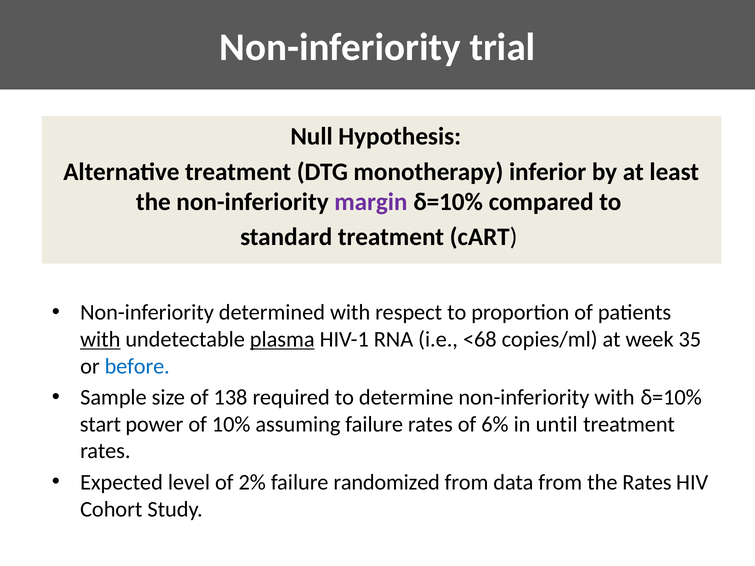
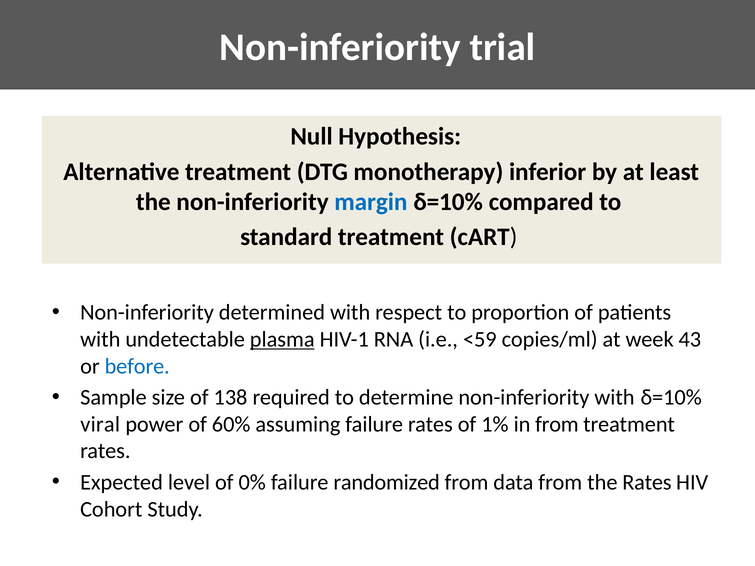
margin colour: purple -> blue
with at (100, 340) underline: present -> none
<68: <68 -> <59
35: 35 -> 43
start: start -> viral
10%: 10% -> 60%
6%: 6% -> 1%
in until: until -> from
2%: 2% -> 0%
